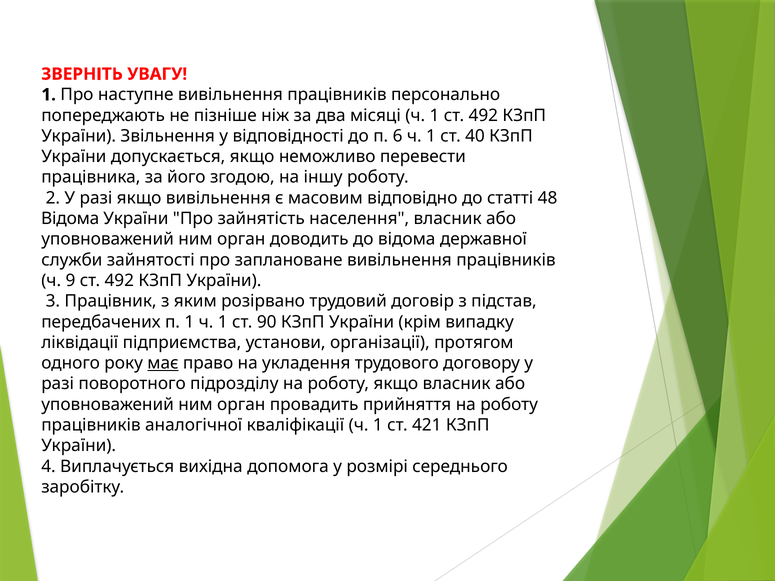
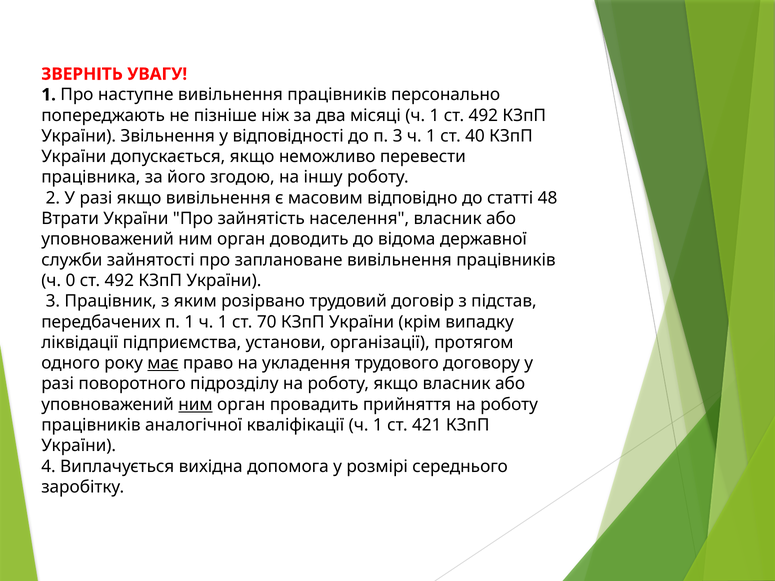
п 6: 6 -> 3
Відома at (70, 219): Відома -> Втрати
9: 9 -> 0
90: 90 -> 70
ним at (196, 405) underline: none -> present
